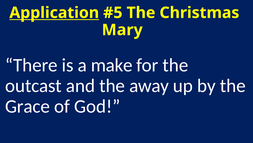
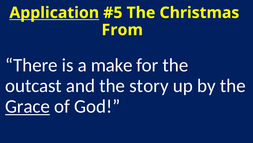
Mary: Mary -> From
away: away -> story
Grace underline: none -> present
